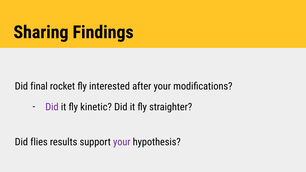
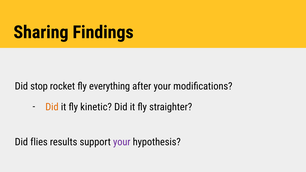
final: final -> stop
interested: interested -> everything
Did at (52, 107) colour: purple -> orange
